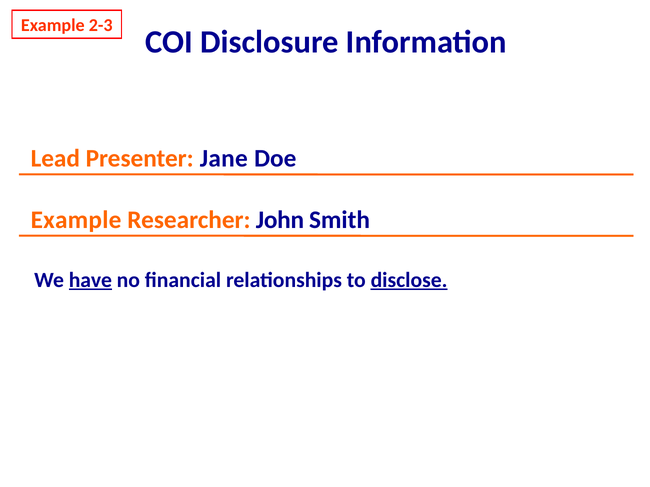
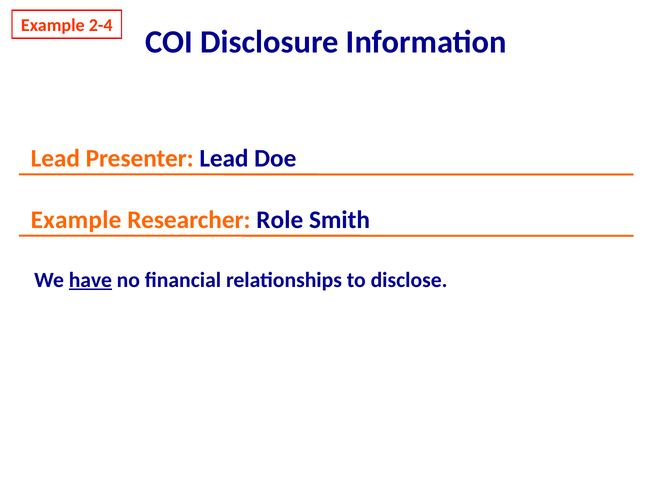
2-3: 2-3 -> 2-4
Presenter Jane: Jane -> Lead
John: John -> Role
disclose underline: present -> none
